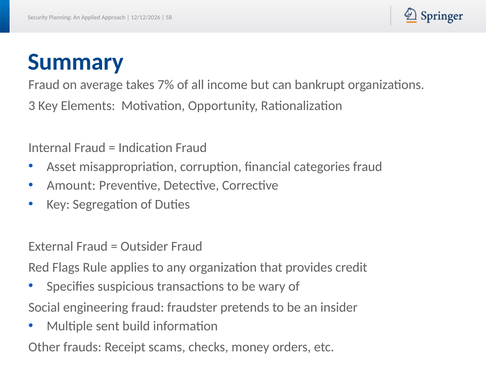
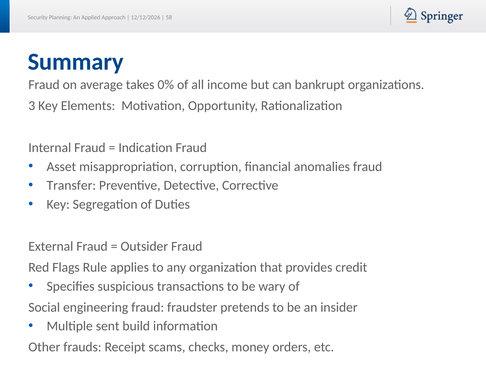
7%: 7% -> 0%
categories: categories -> anomalies
Amount: Amount -> Transfer
